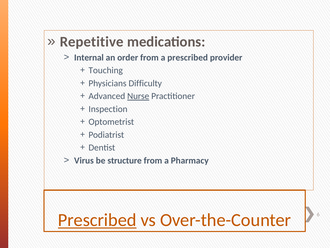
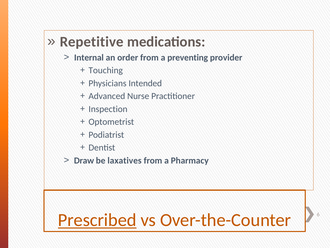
a prescribed: prescribed -> preventing
Difficulty: Difficulty -> Intended
Nurse underline: present -> none
Virus: Virus -> Draw
structure: structure -> laxatives
